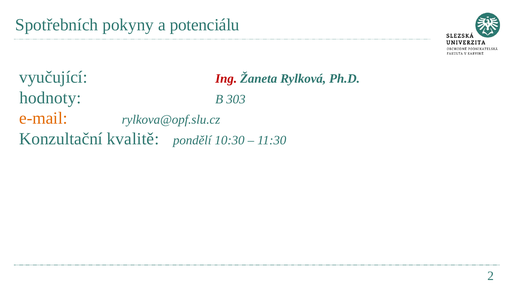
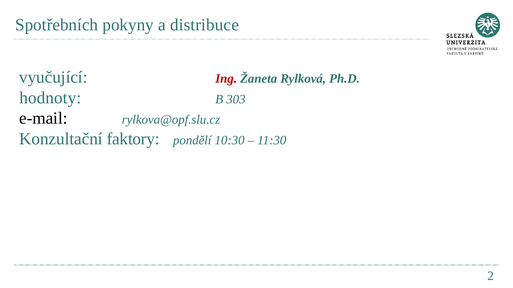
potenciálu: potenciálu -> distribuce
e-mail colour: orange -> black
kvalitě: kvalitě -> faktory
